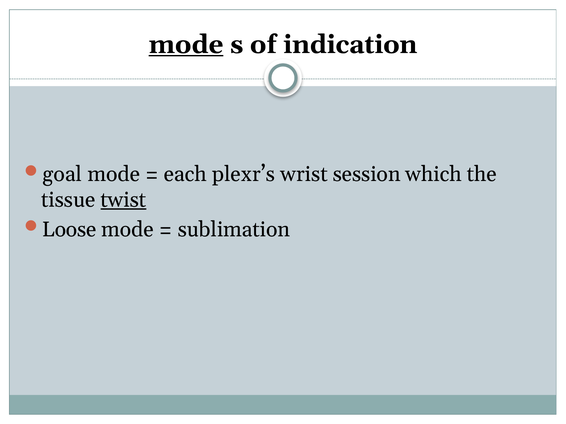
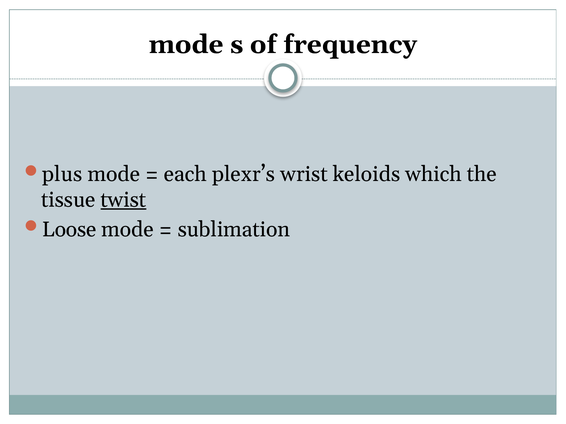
mode at (186, 45) underline: present -> none
indication: indication -> frequency
goal: goal -> plus
session: session -> keloids
